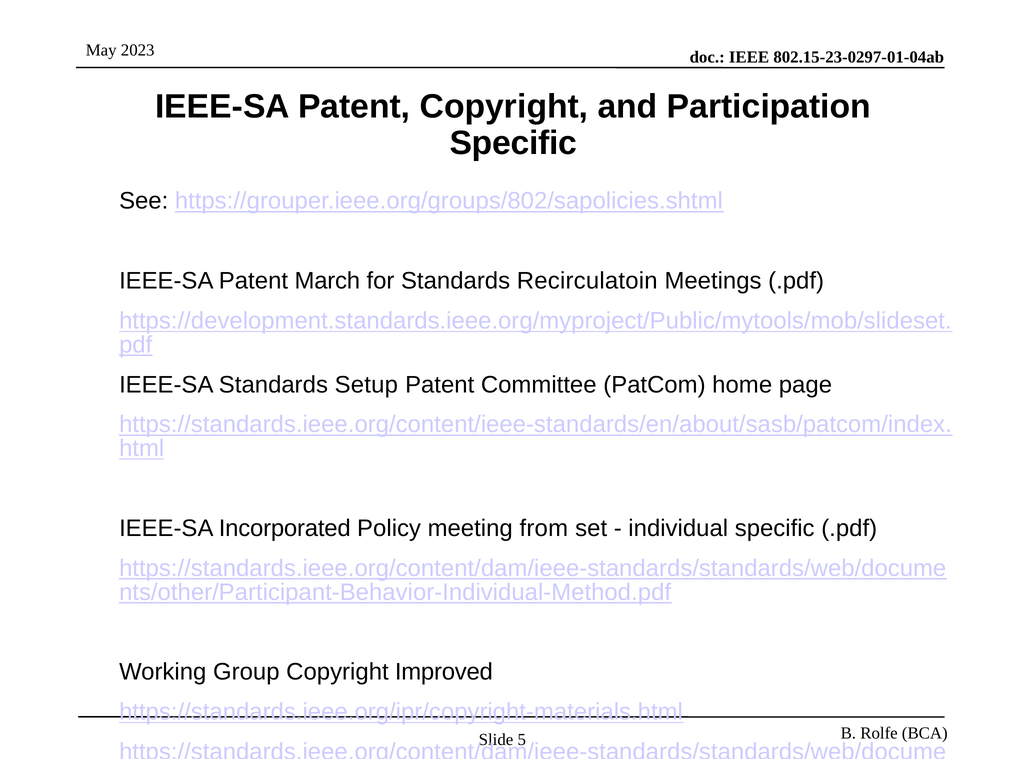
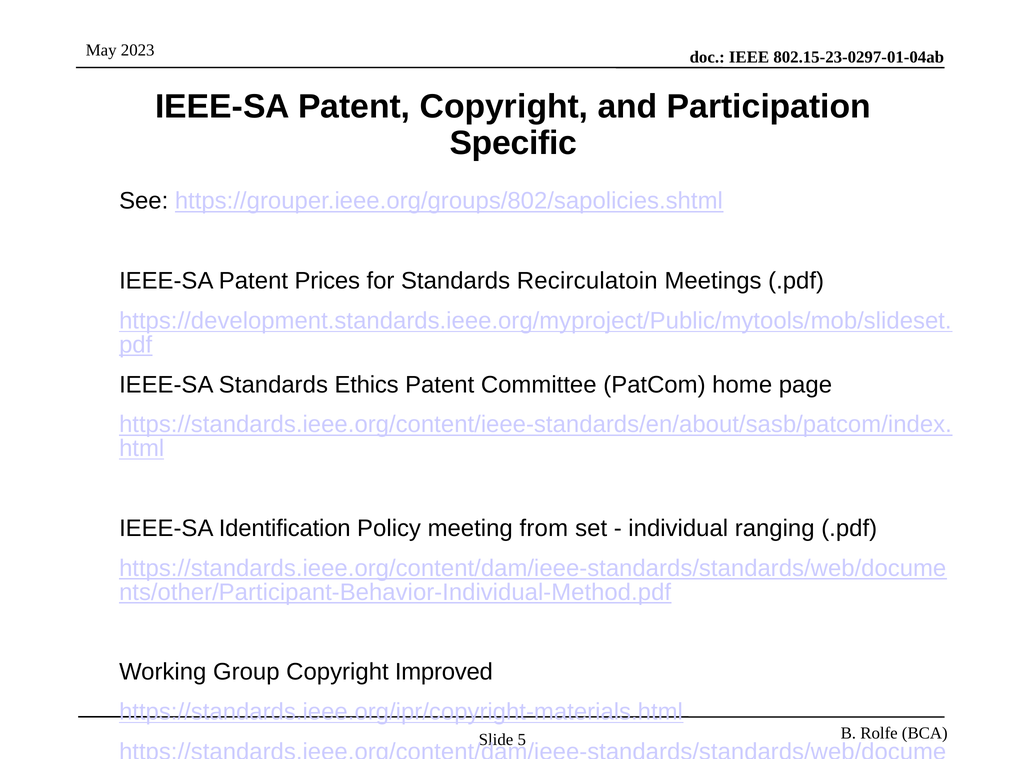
March: March -> Prices
Setup: Setup -> Ethics
Incorporated: Incorporated -> Identification
individual specific: specific -> ranging
